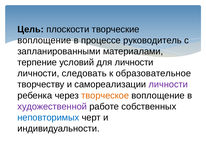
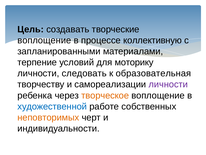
плоскости: плоскости -> создавать
руководитель: руководитель -> коллективную
для личности: личности -> моторику
образовательное: образовательное -> образовательная
художественной colour: purple -> blue
неповторимых colour: blue -> orange
